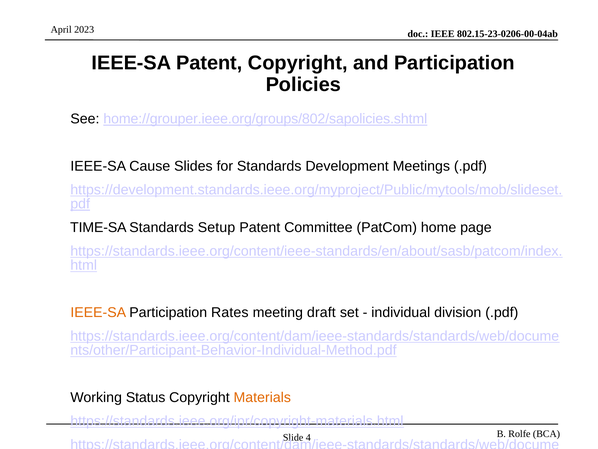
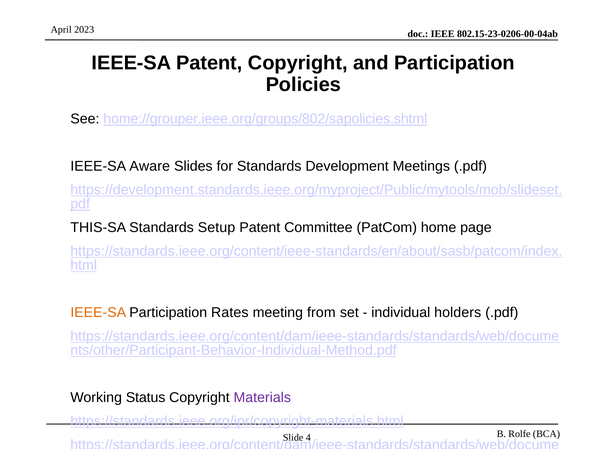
Cause: Cause -> Aware
TIME-SA: TIME-SA -> THIS-SA
draft: draft -> from
division: division -> holders
Materials colour: orange -> purple
